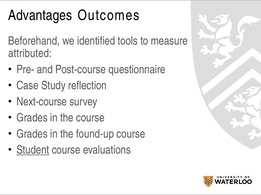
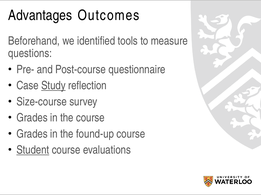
attributed: attributed -> questions
Study underline: none -> present
Next-course: Next-course -> Size-course
